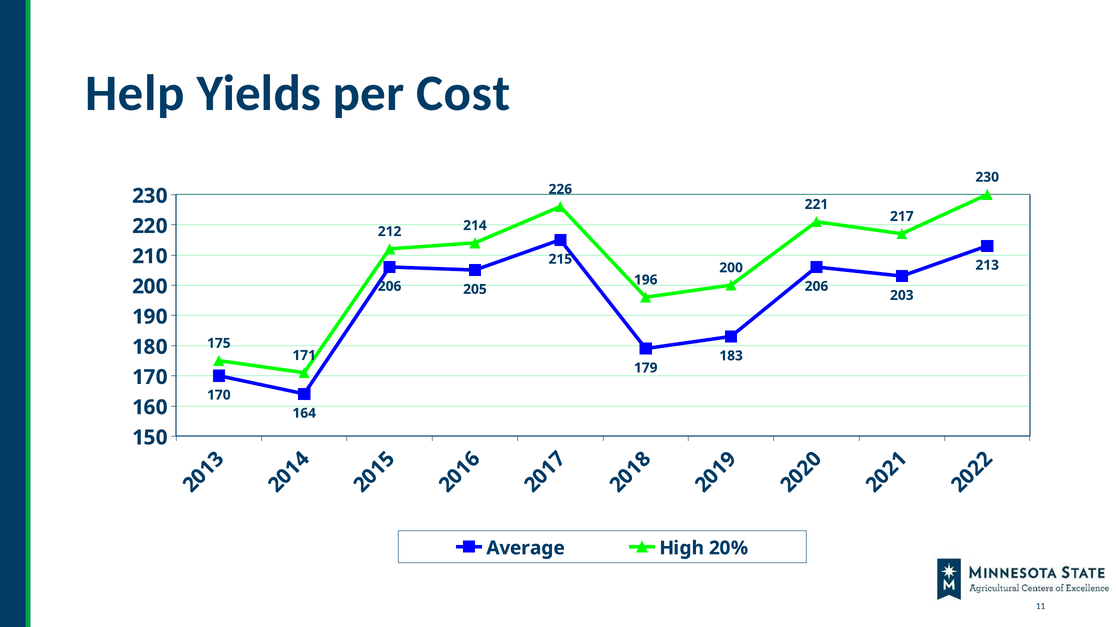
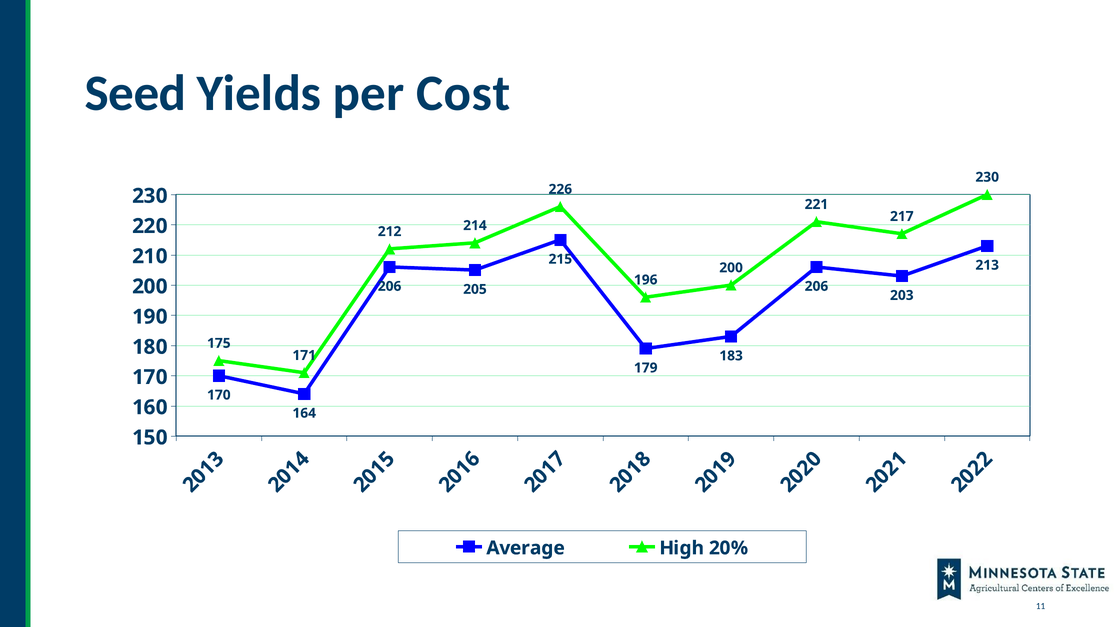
Help: Help -> Seed
